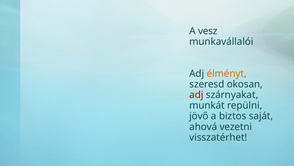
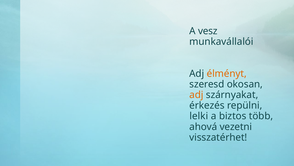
adj at (196, 95) colour: red -> orange
munkát: munkát -> érkezés
jövő: jövő -> lelki
saját: saját -> több
